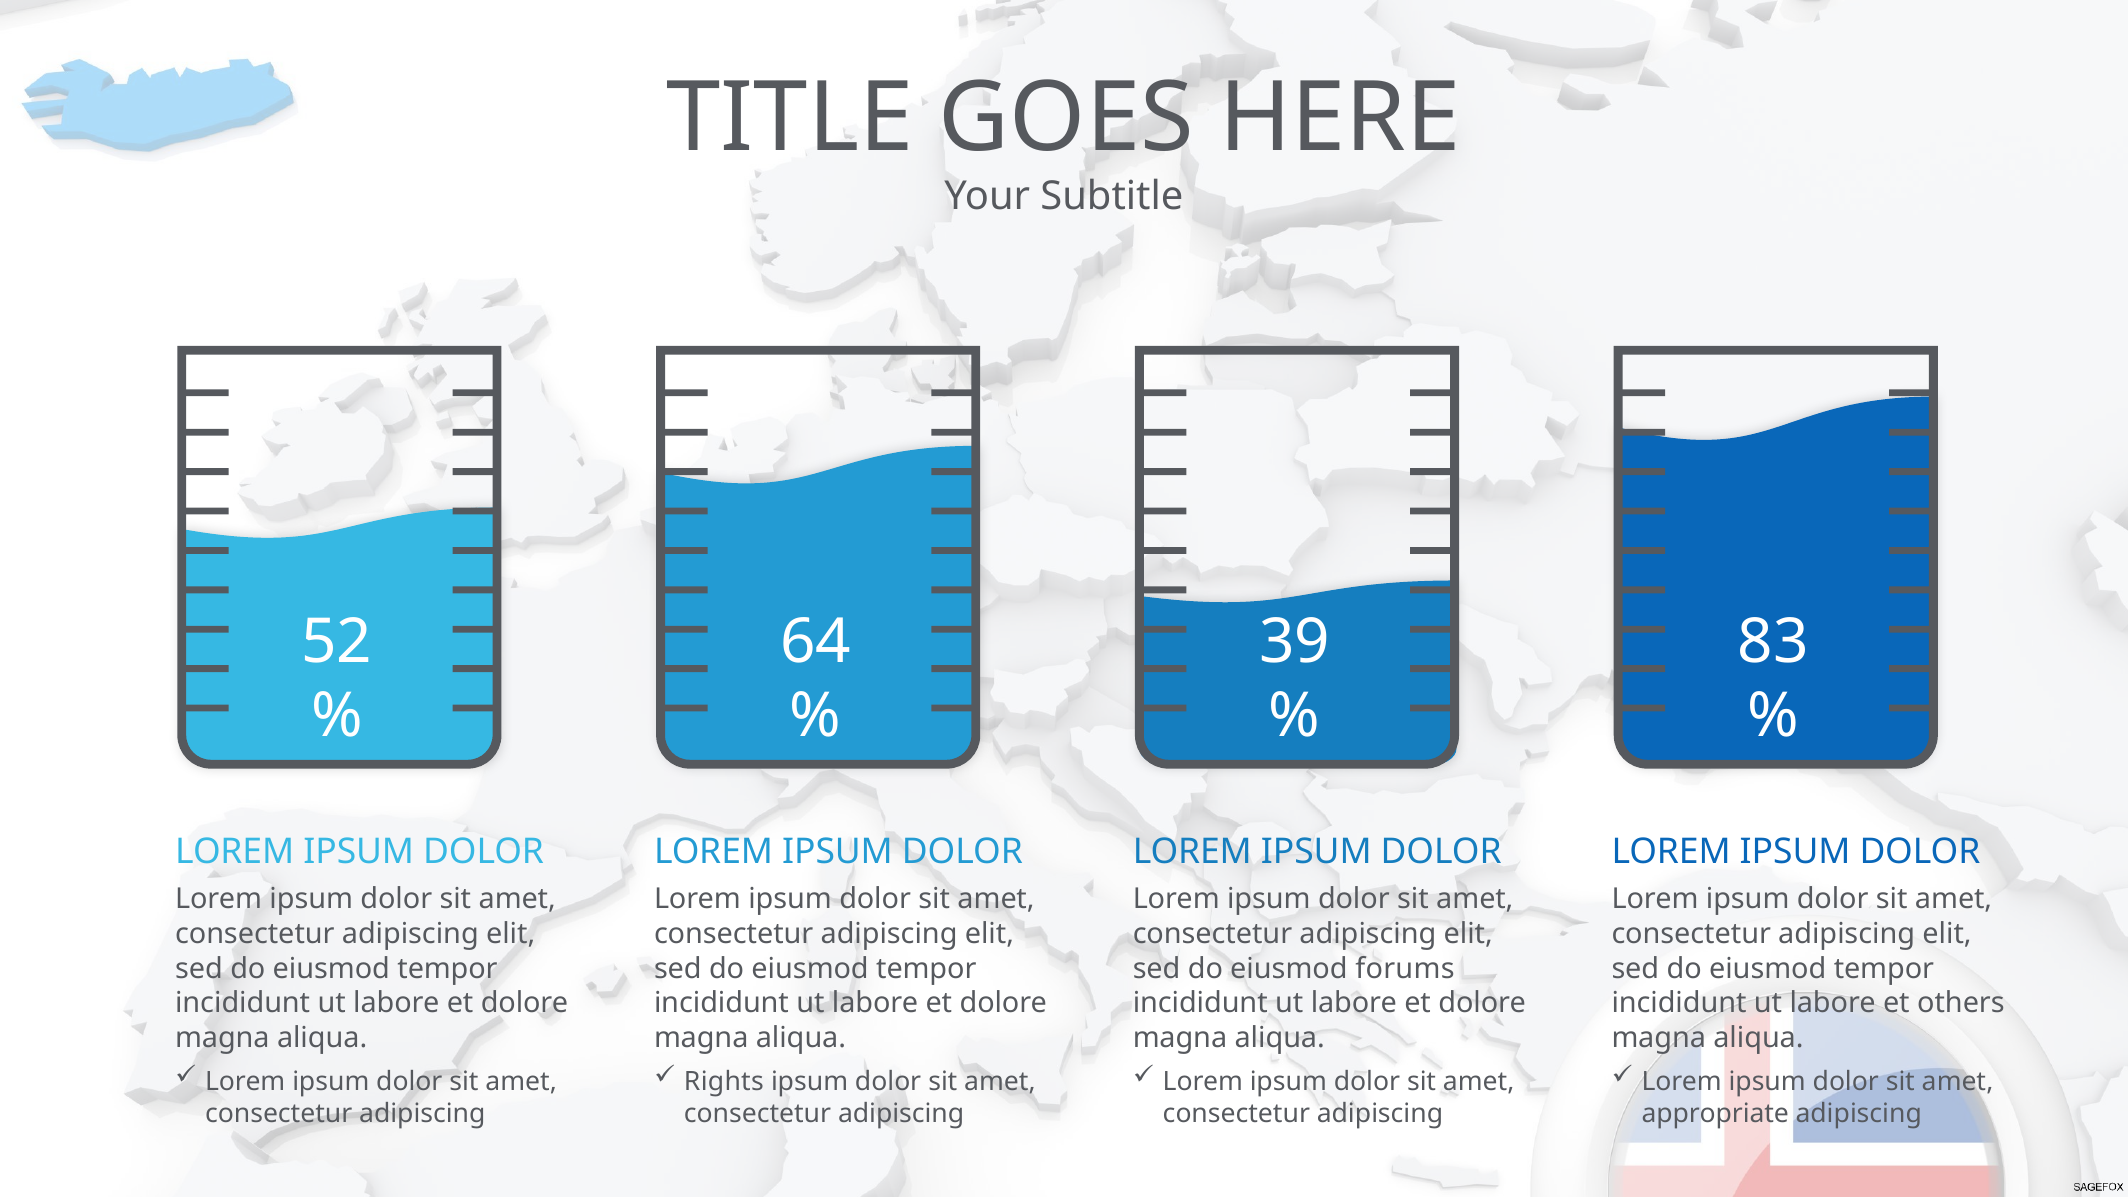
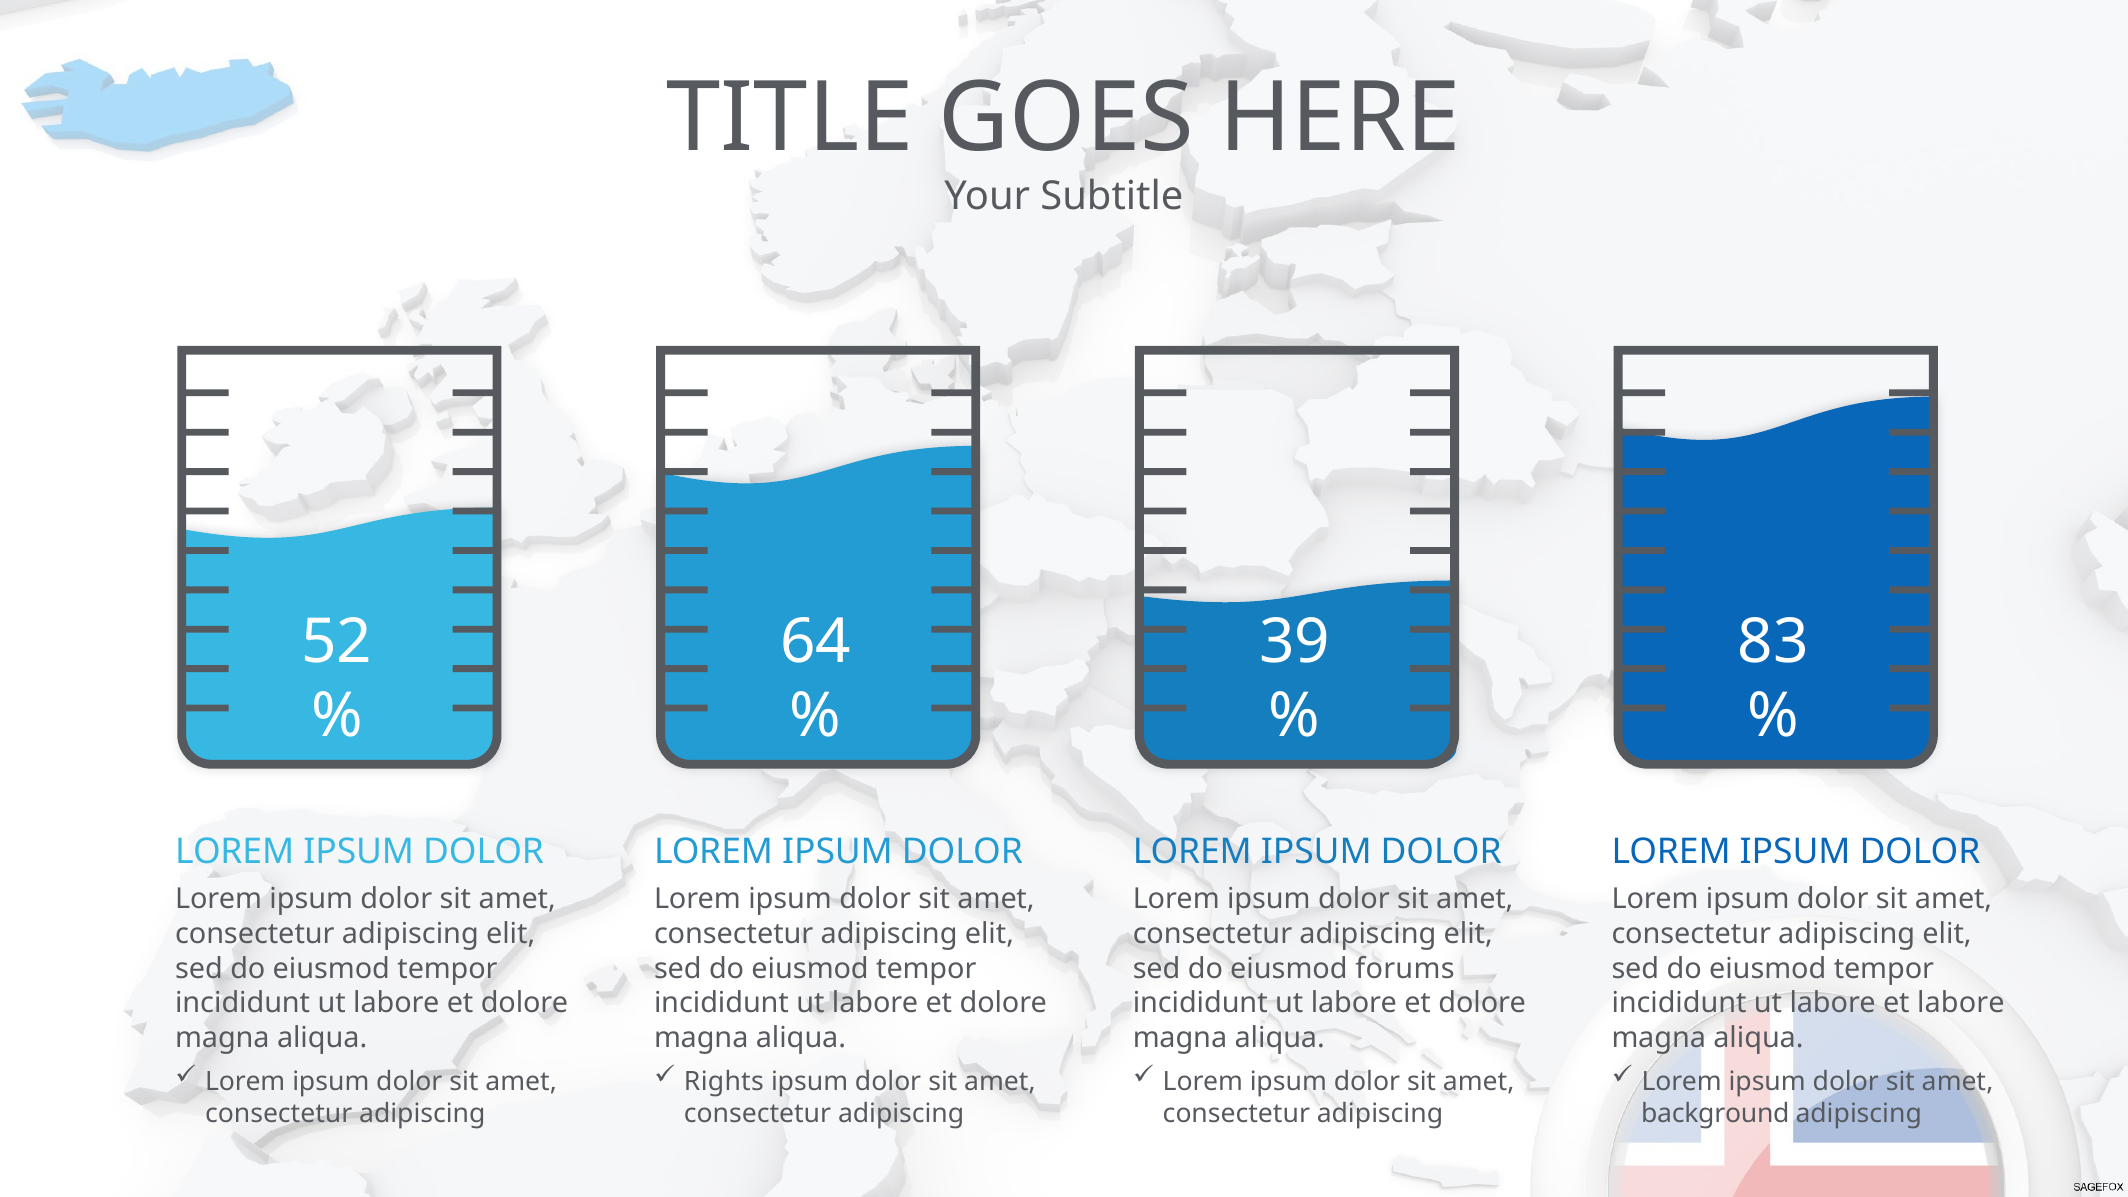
et others: others -> labore
appropriate: appropriate -> background
